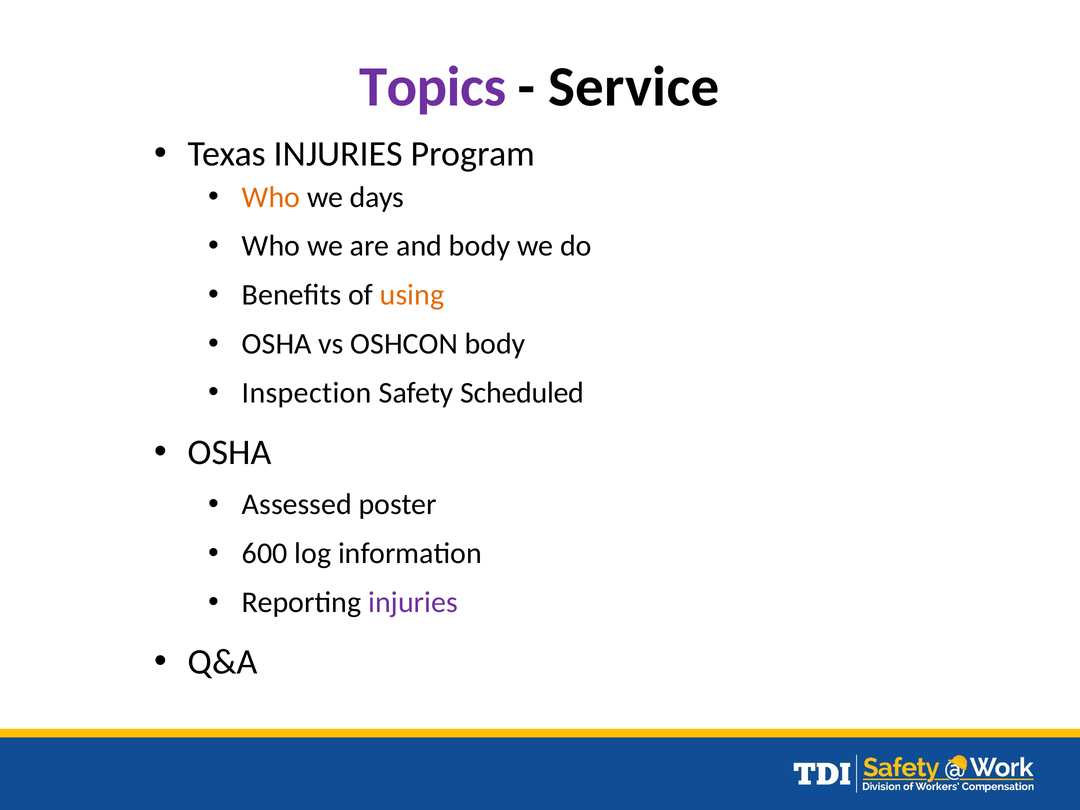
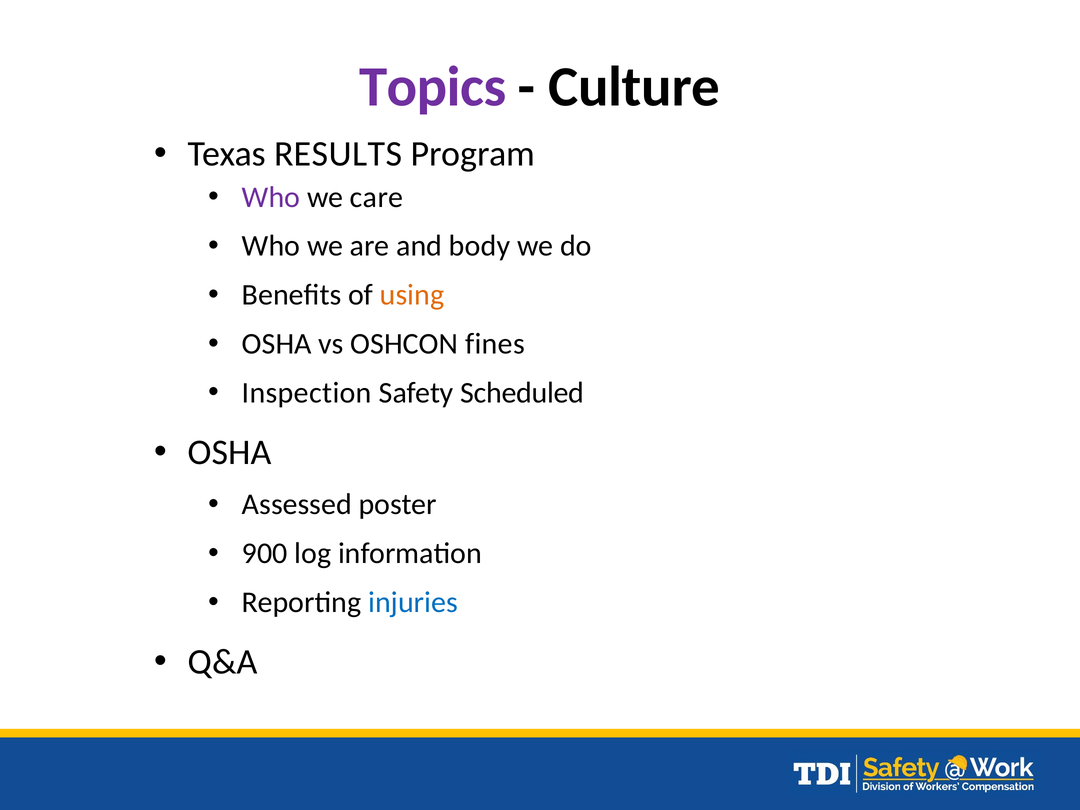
Service: Service -> Culture
Texas INJURIES: INJURIES -> RESULTS
Who at (271, 197) colour: orange -> purple
days: days -> care
OSHCON body: body -> fines
600: 600 -> 900
injuries at (413, 602) colour: purple -> blue
